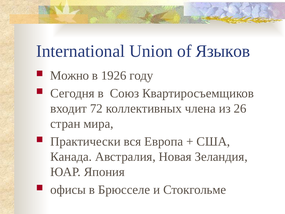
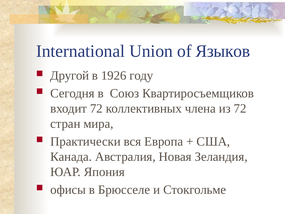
Можно: Можно -> Другой
из 26: 26 -> 72
